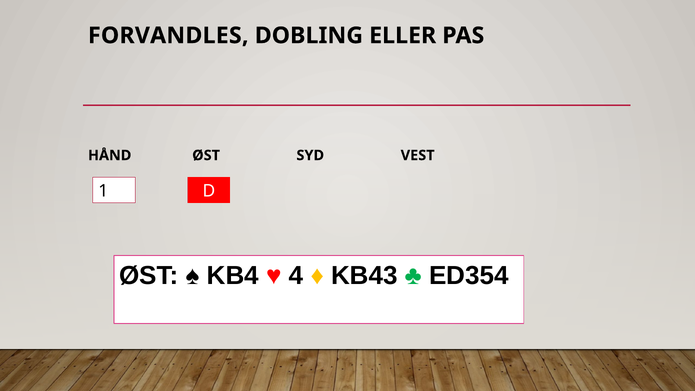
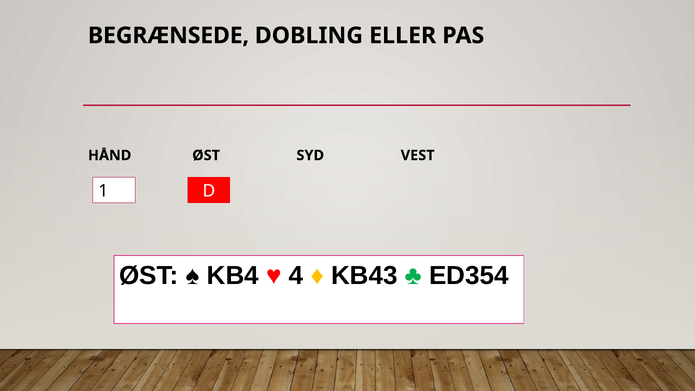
FORVANDLES: FORVANDLES -> BEGRÆNSEDE
